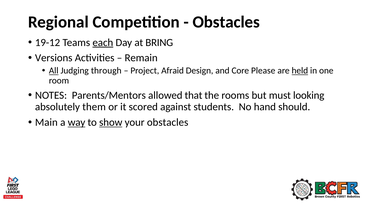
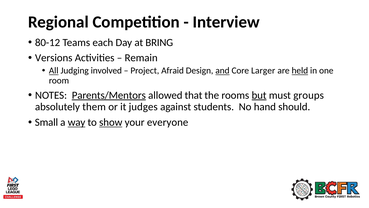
Obstacles at (226, 22): Obstacles -> Interview
19-12: 19-12 -> 80-12
each underline: present -> none
through: through -> involved
and underline: none -> present
Please: Please -> Larger
Parents/Mentors underline: none -> present
but underline: none -> present
looking: looking -> groups
scored: scored -> judges
Main: Main -> Small
your obstacles: obstacles -> everyone
